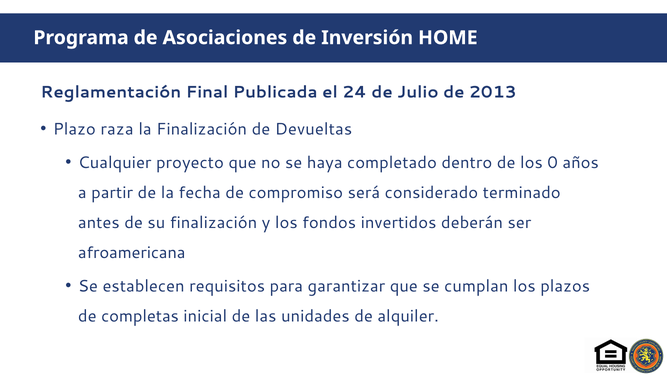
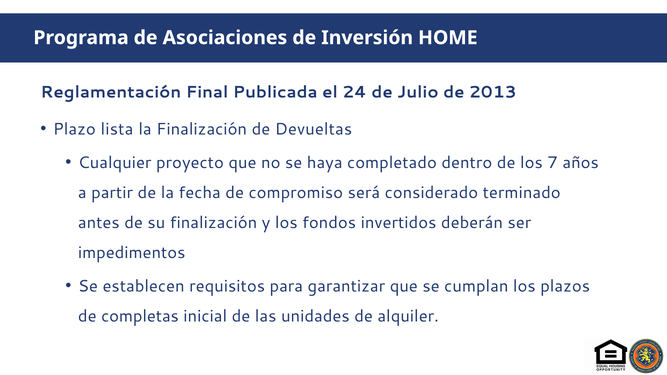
raza: raza -> lista
0: 0 -> 7
afroamericana: afroamericana -> impedimentos
